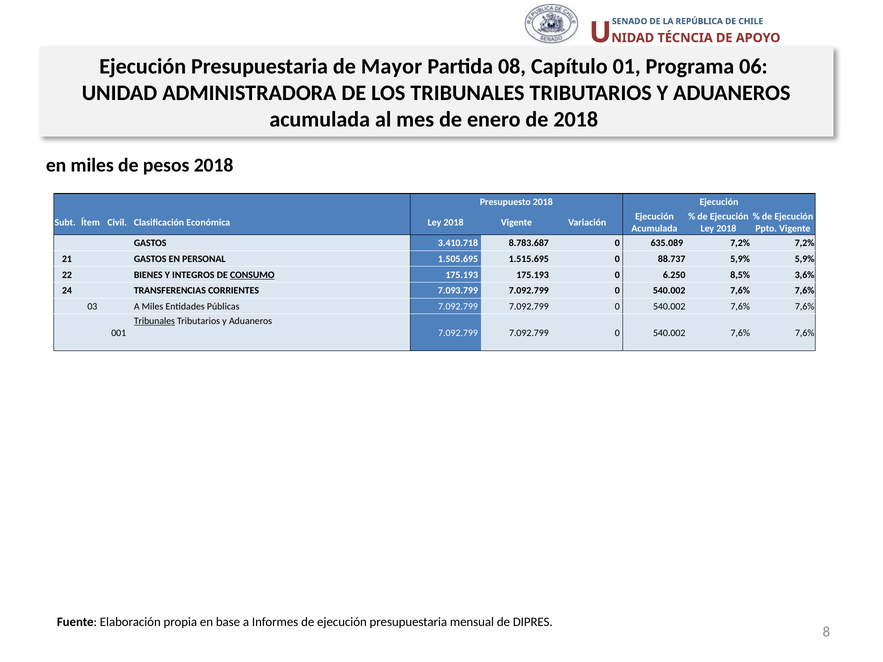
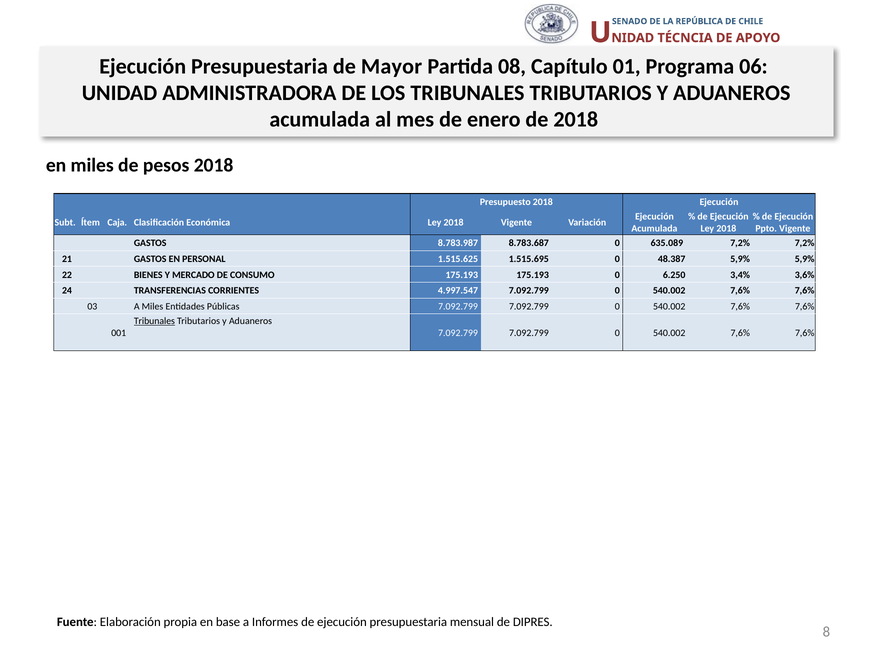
Civil: Civil -> Caja
3.410.718: 3.410.718 -> 8.783.987
1.505.695: 1.505.695 -> 1.515.625
88.737: 88.737 -> 48.387
INTEGROS: INTEGROS -> MERCADO
CONSUMO underline: present -> none
8,5%: 8,5% -> 3,4%
7.093.799: 7.093.799 -> 4.997.547
